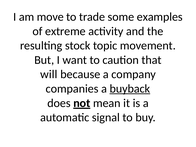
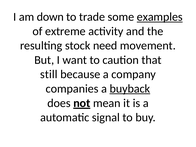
move: move -> down
examples underline: none -> present
topic: topic -> need
will: will -> still
